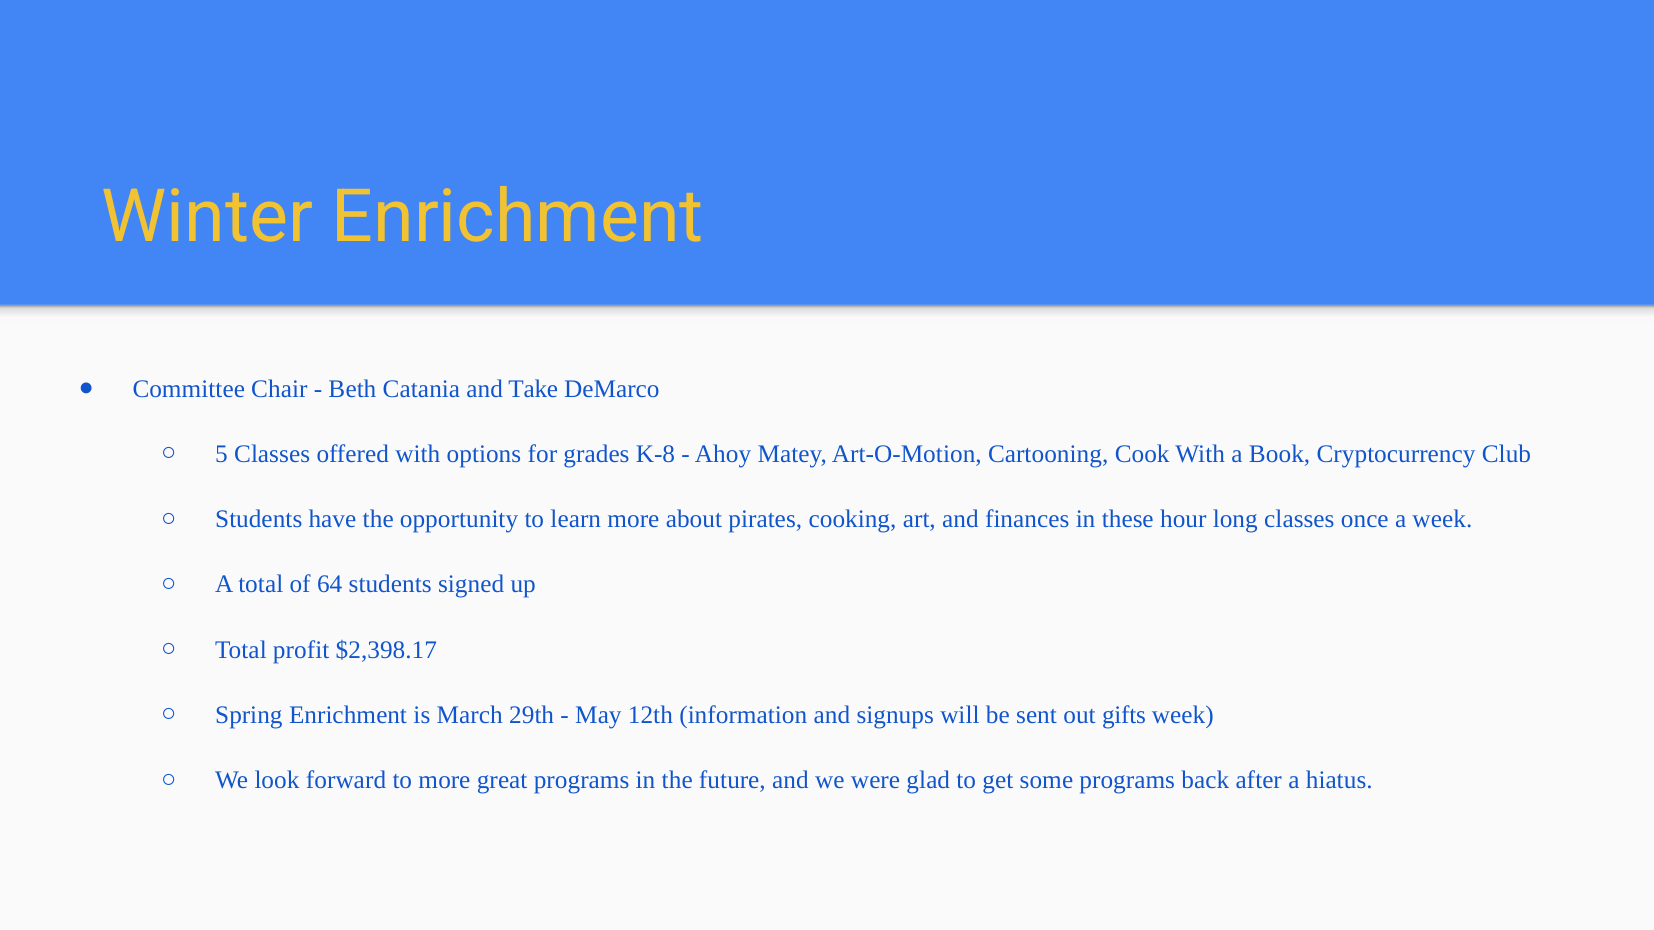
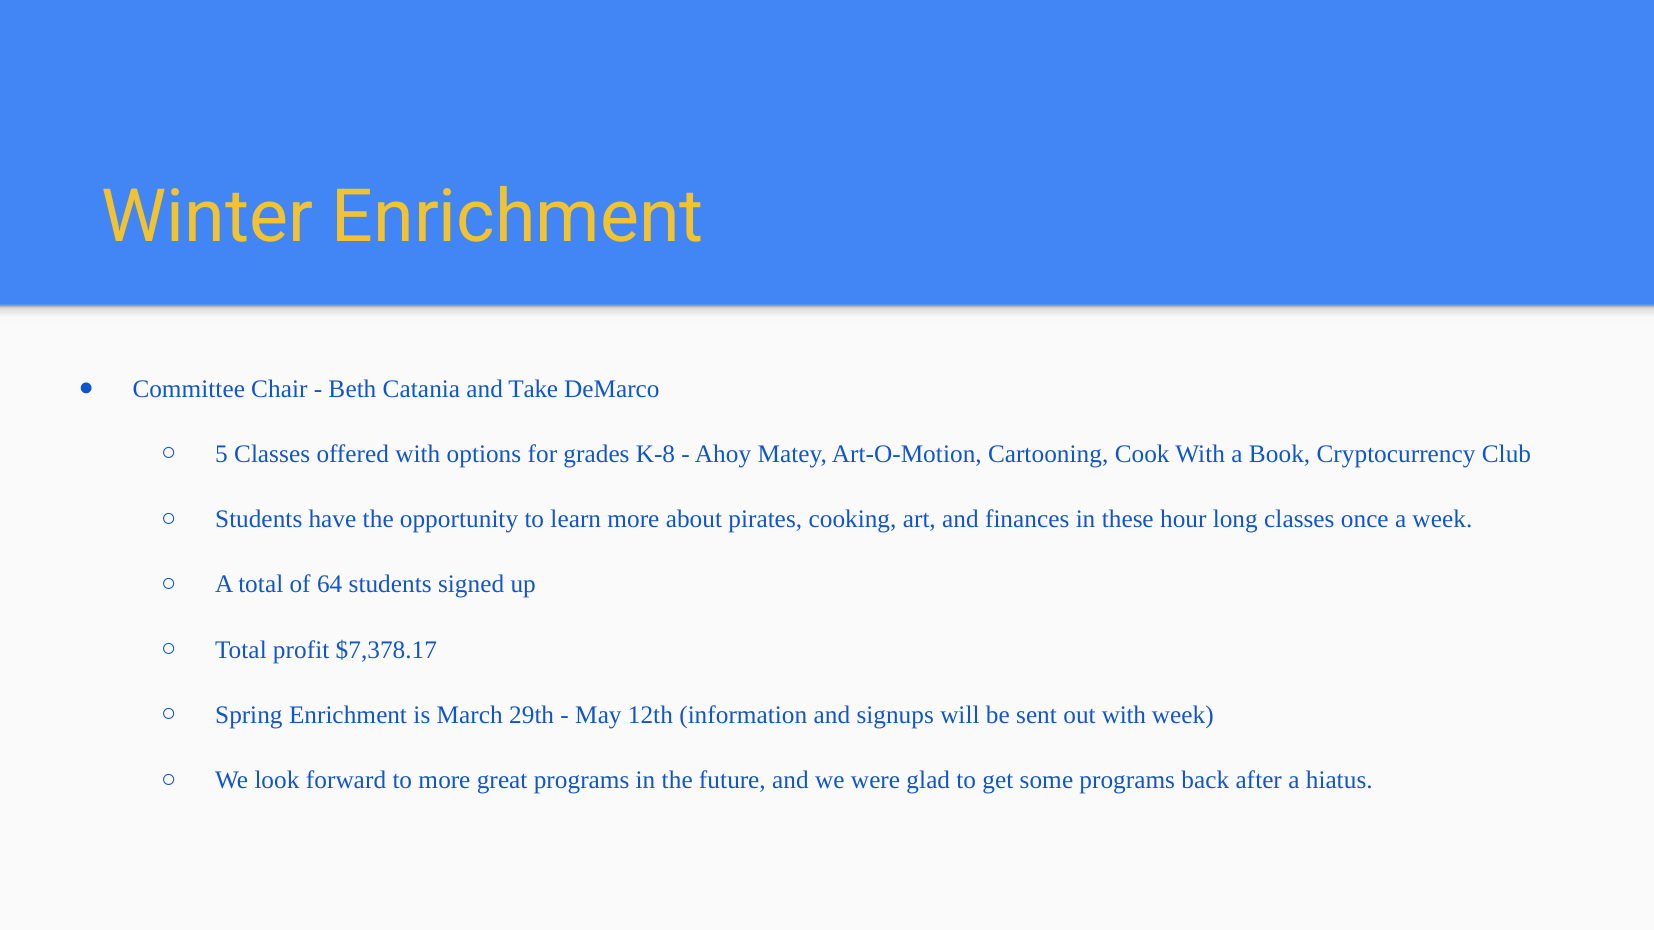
$2,398.17: $2,398.17 -> $7,378.17
out gifts: gifts -> with
